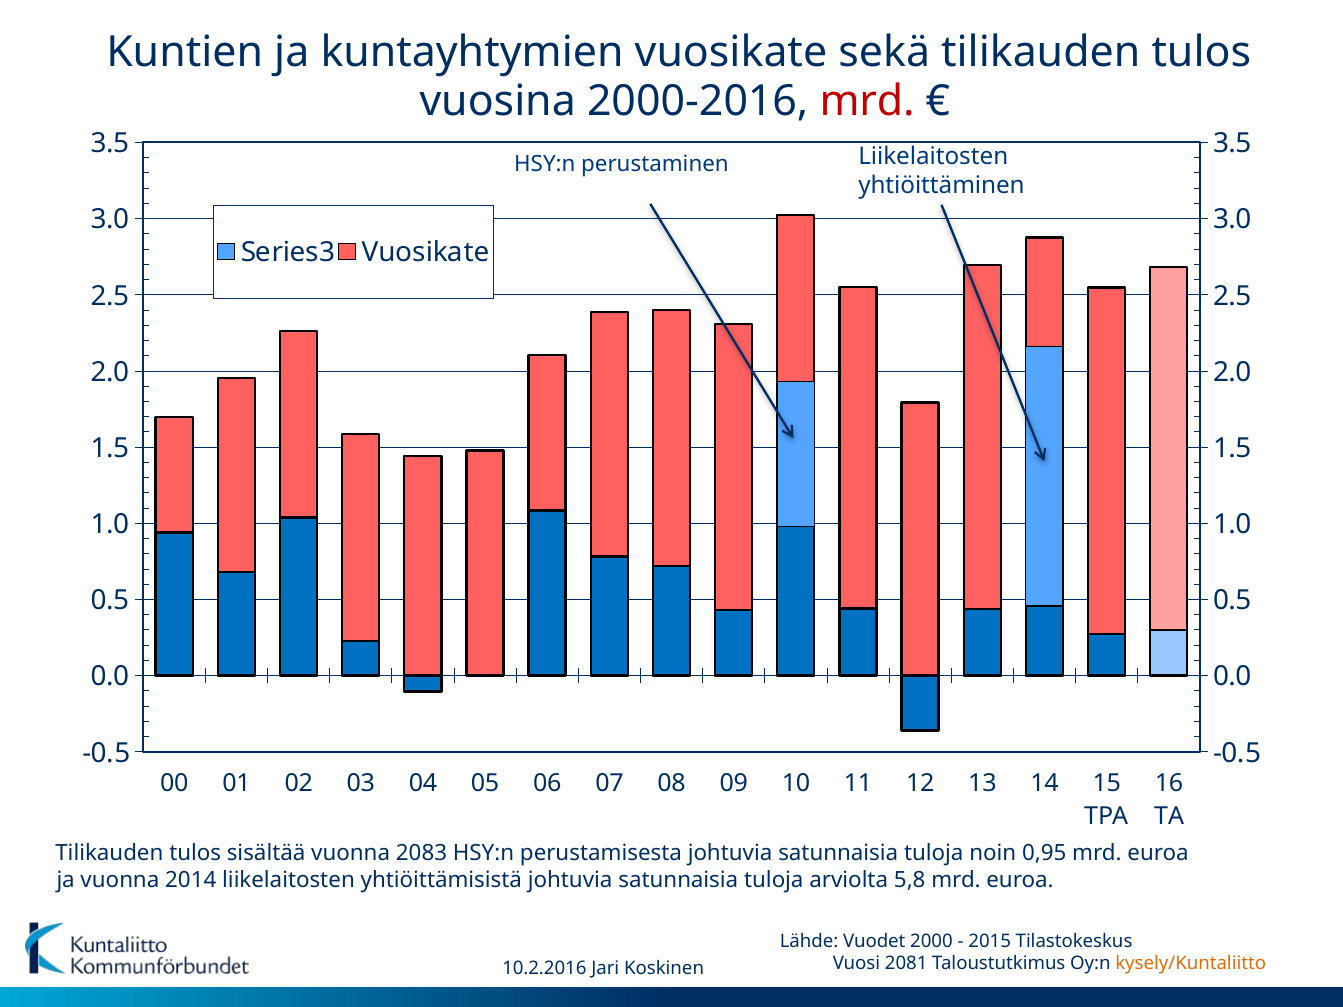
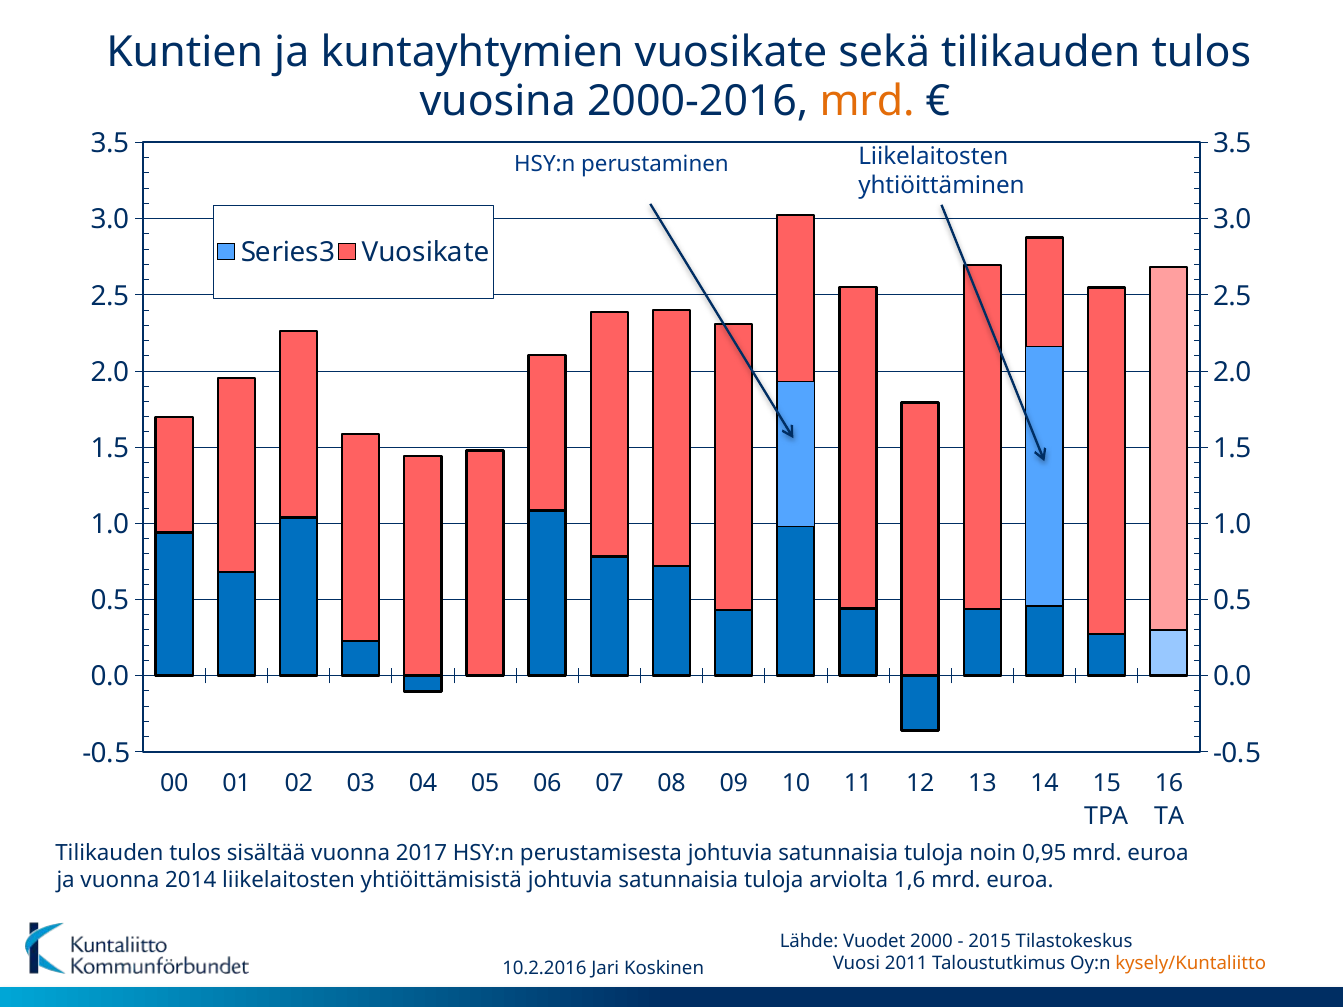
mrd at (867, 101) colour: red -> orange
2083: 2083 -> 2017
5,8: 5,8 -> 1,6
2081: 2081 -> 2011
